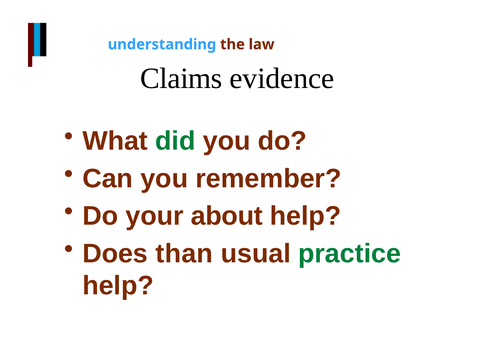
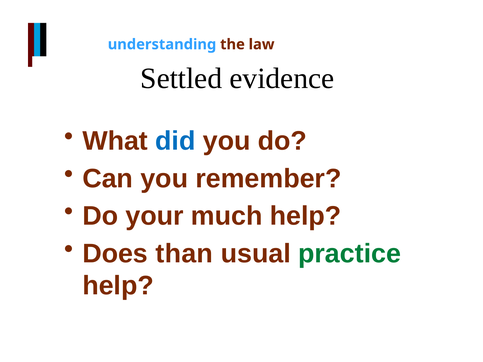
Claims: Claims -> Settled
did colour: green -> blue
about: about -> much
